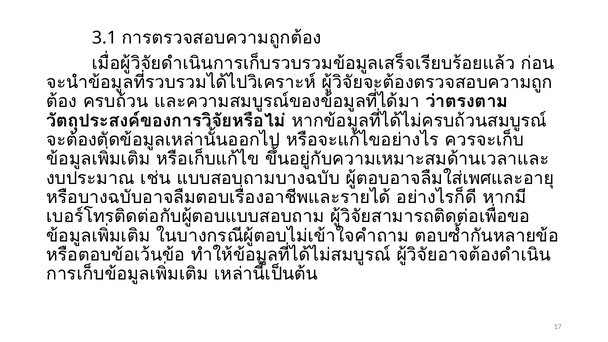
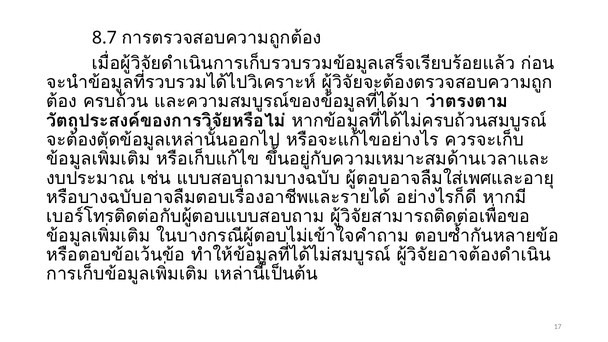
3.1: 3.1 -> 8.7
